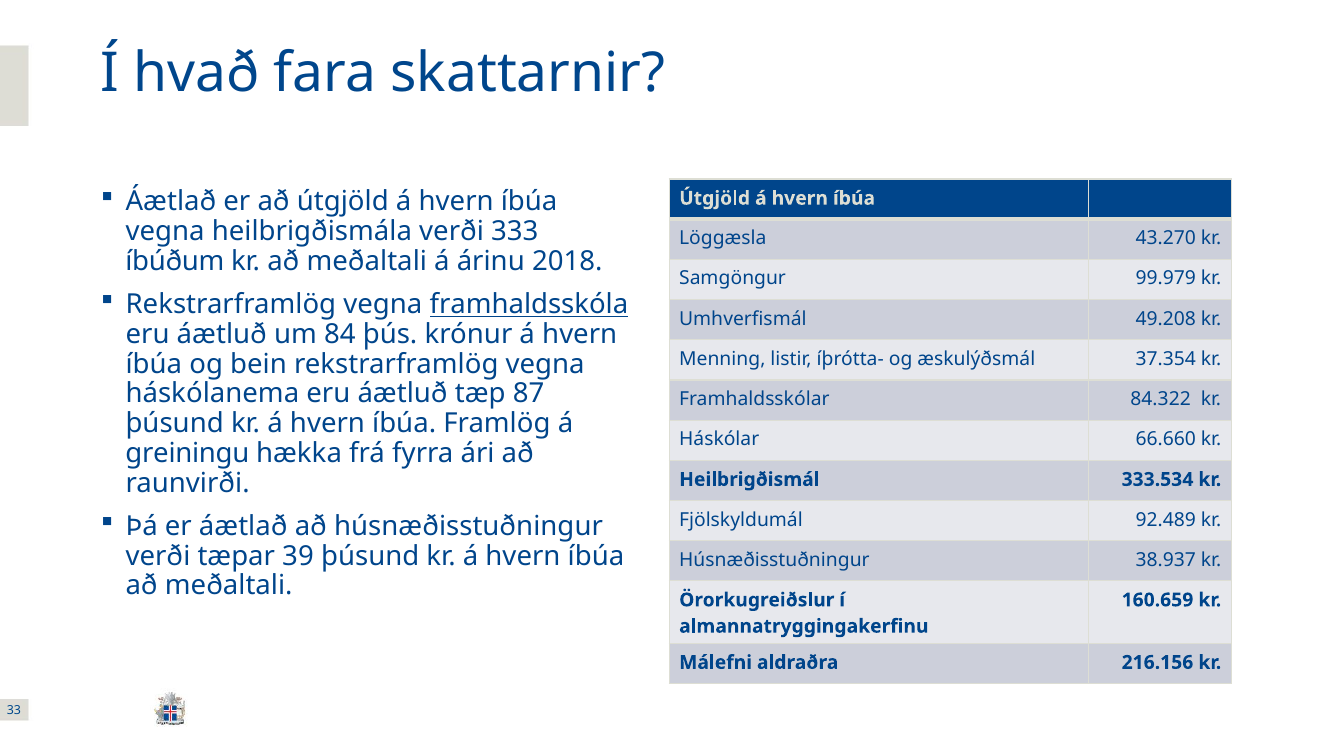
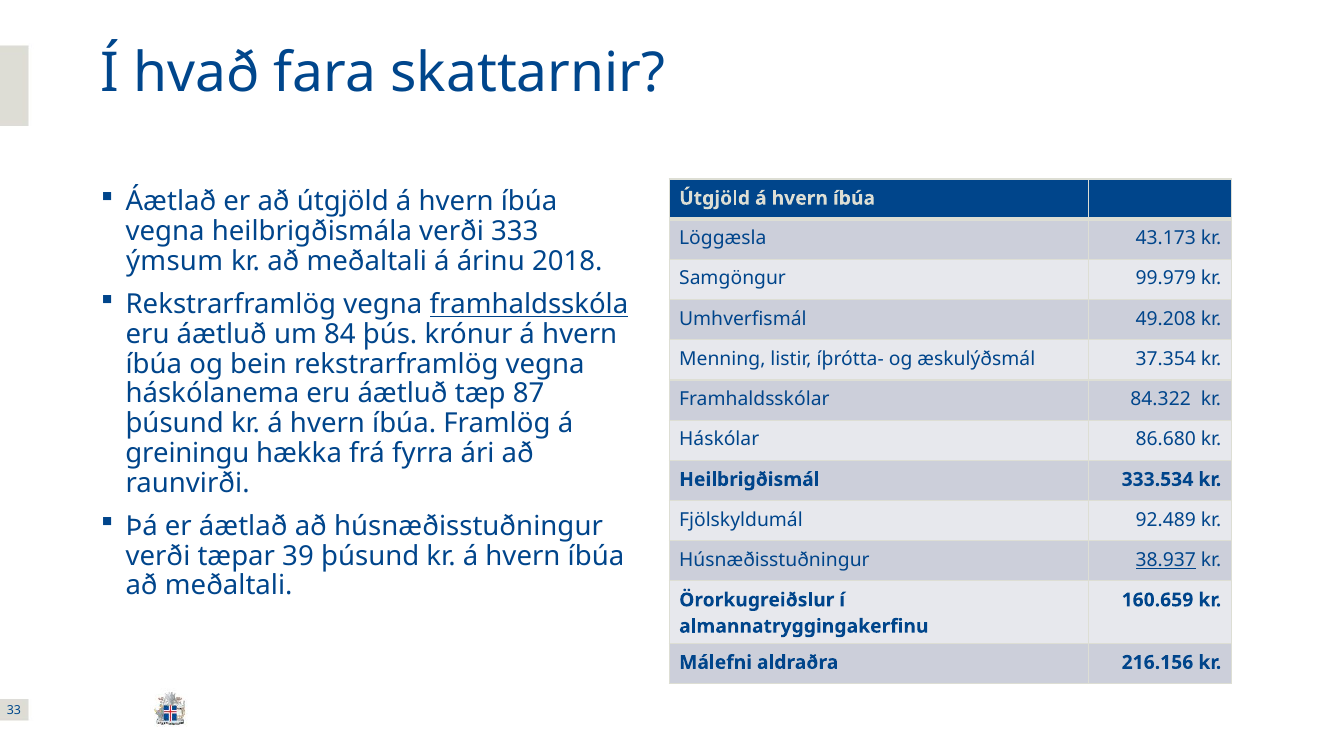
43.270: 43.270 -> 43.173
íbúðum: íbúðum -> ýmsum
66.660: 66.660 -> 86.680
38.937 underline: none -> present
